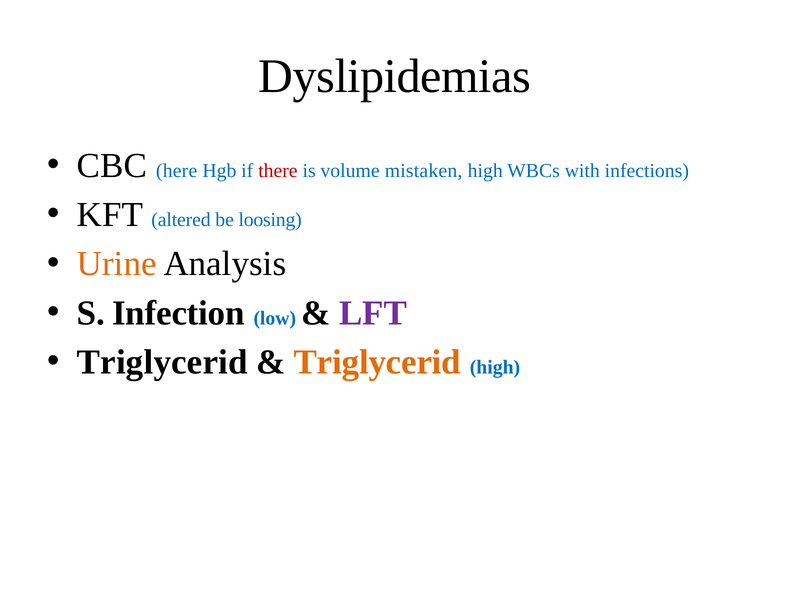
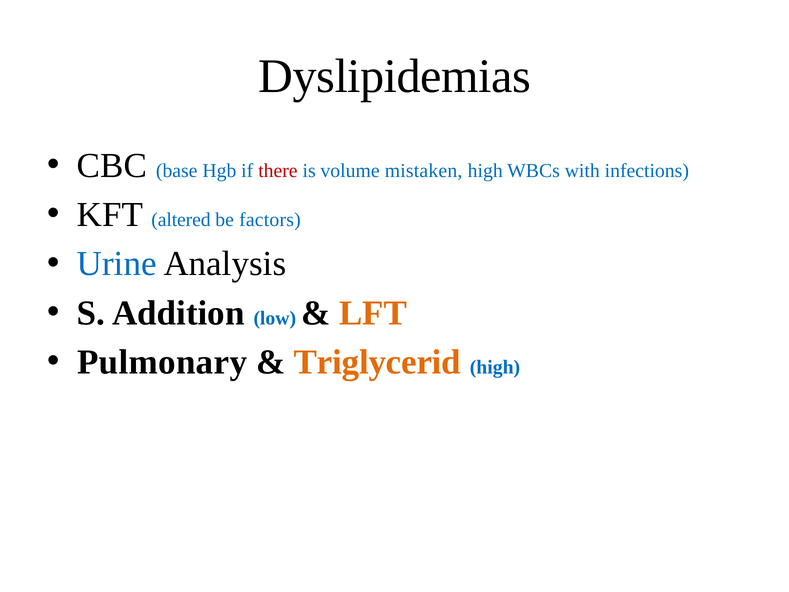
here: here -> base
loosing: loosing -> factors
Urine colour: orange -> blue
Infection: Infection -> Addition
LFT colour: purple -> orange
Triglycerid at (162, 362): Triglycerid -> Pulmonary
